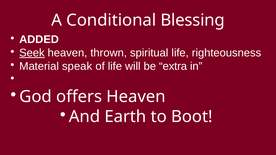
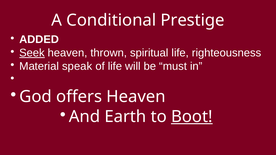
Blessing: Blessing -> Prestige
extra: extra -> must
Boot underline: none -> present
